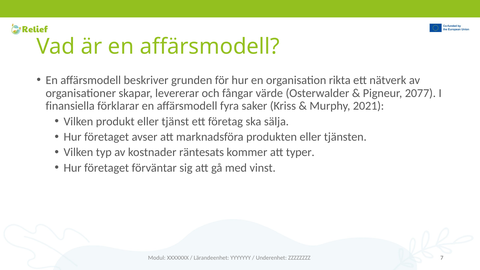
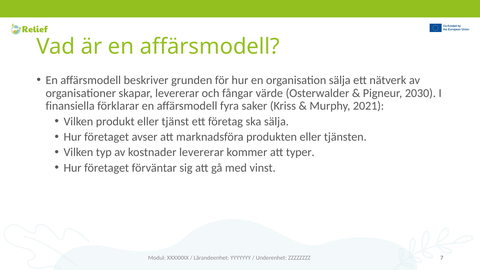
organisation rikta: rikta -> sälja
2077: 2077 -> 2030
kostnader räntesats: räntesats -> levererar
